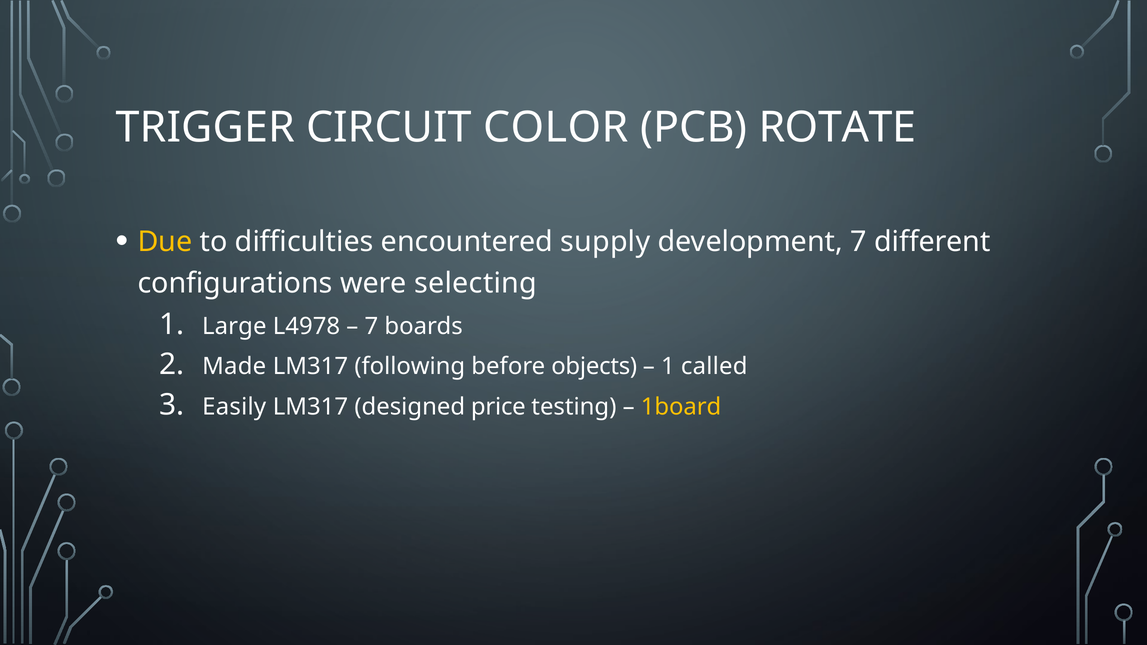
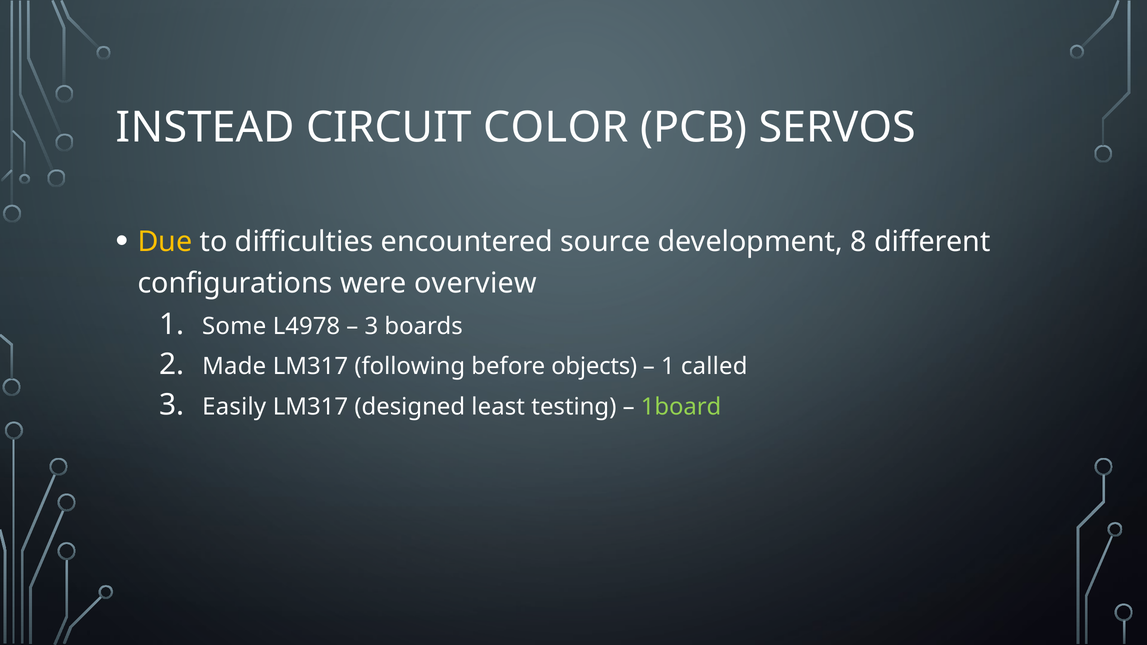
TRIGGER: TRIGGER -> INSTEAD
ROTATE: ROTATE -> SERVOS
supply: supply -> source
development 7: 7 -> 8
selecting: selecting -> overview
Large: Large -> Some
7 at (371, 326): 7 -> 3
price: price -> least
1board colour: yellow -> light green
